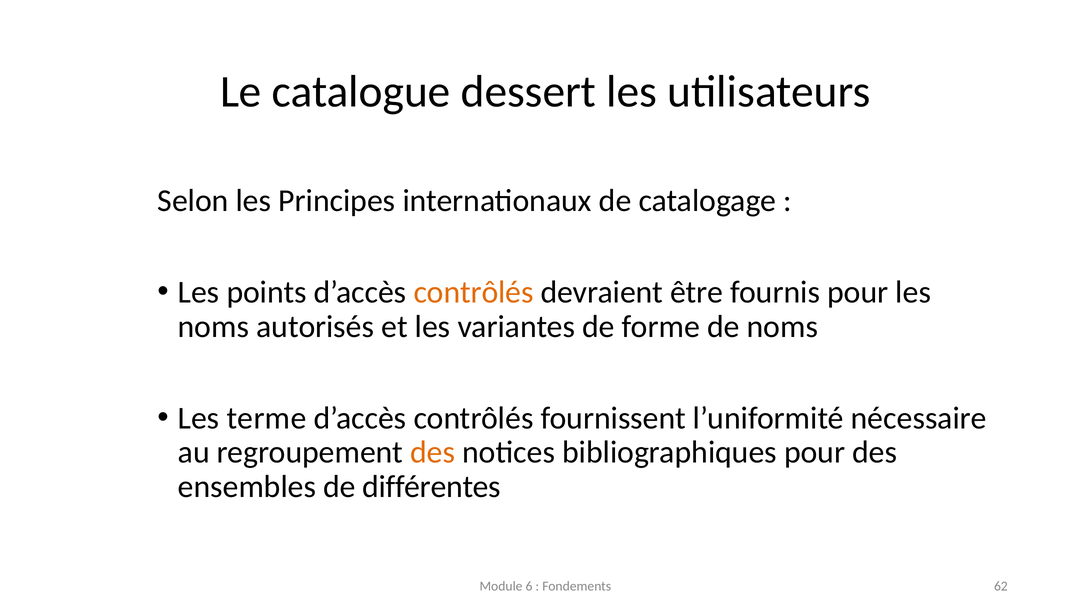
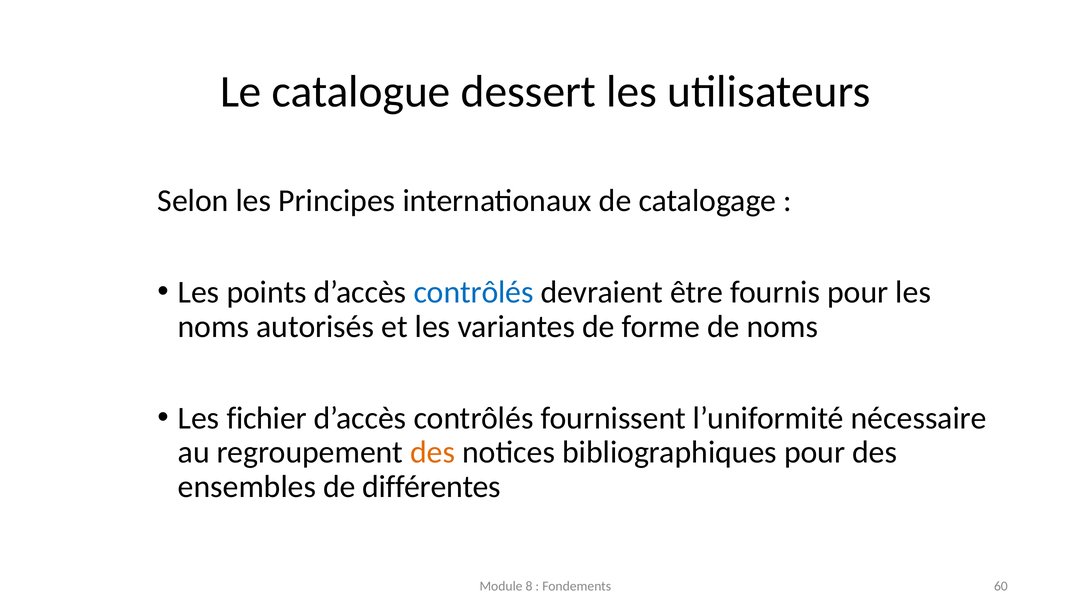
contrôlés at (474, 292) colour: orange -> blue
terme: terme -> fichier
6: 6 -> 8
62: 62 -> 60
